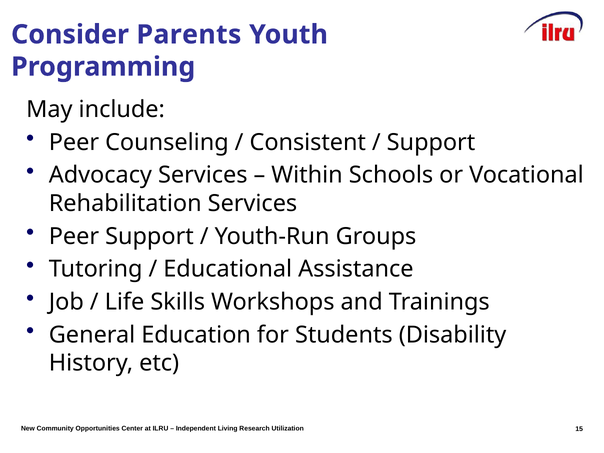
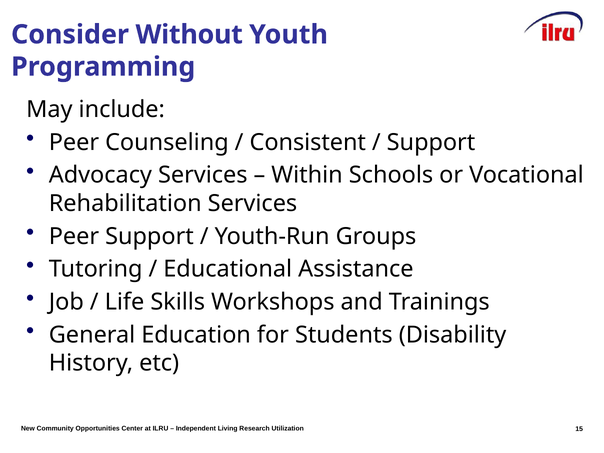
Parents: Parents -> Without
